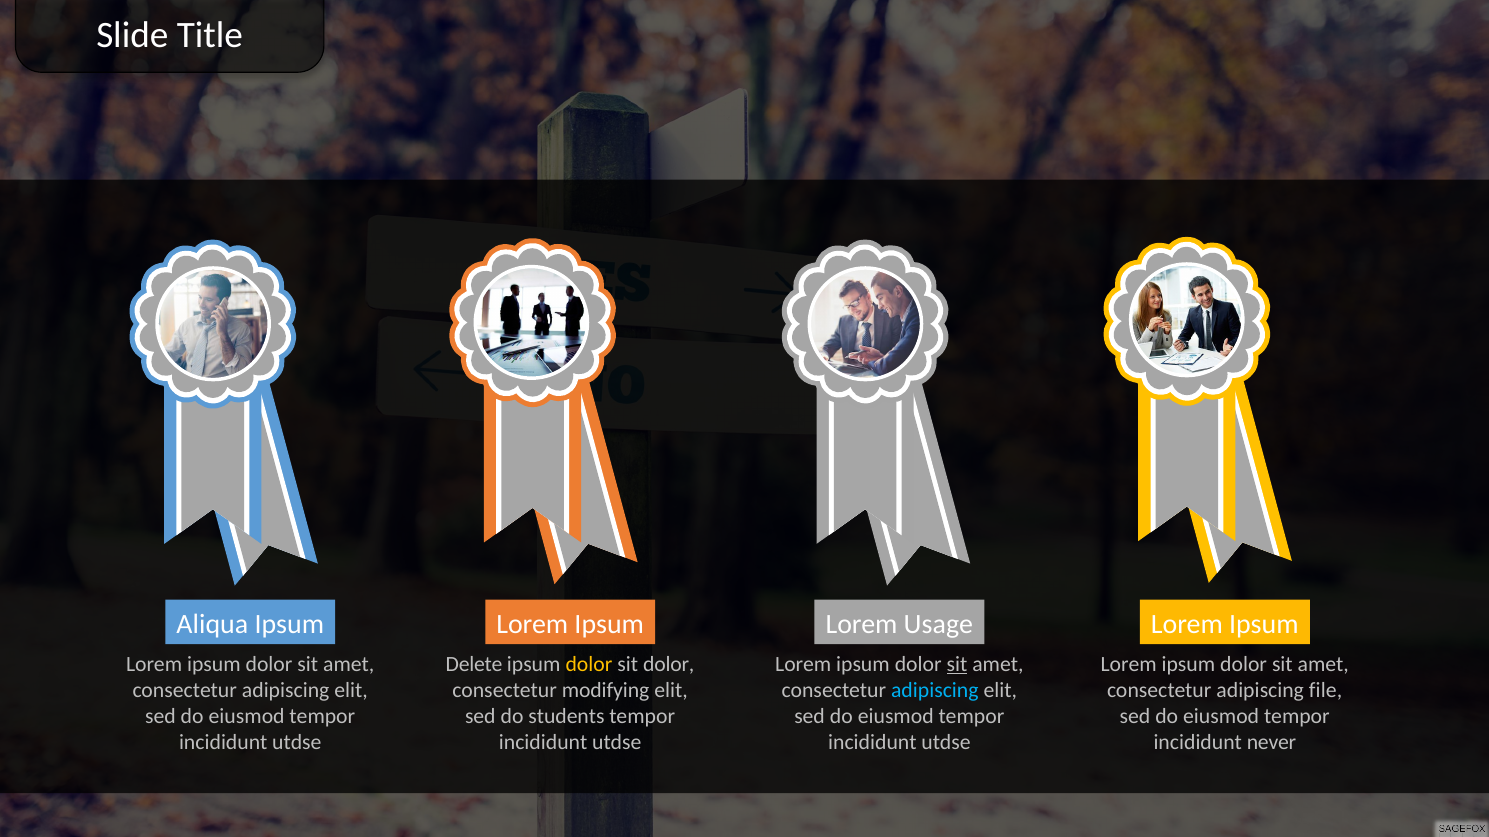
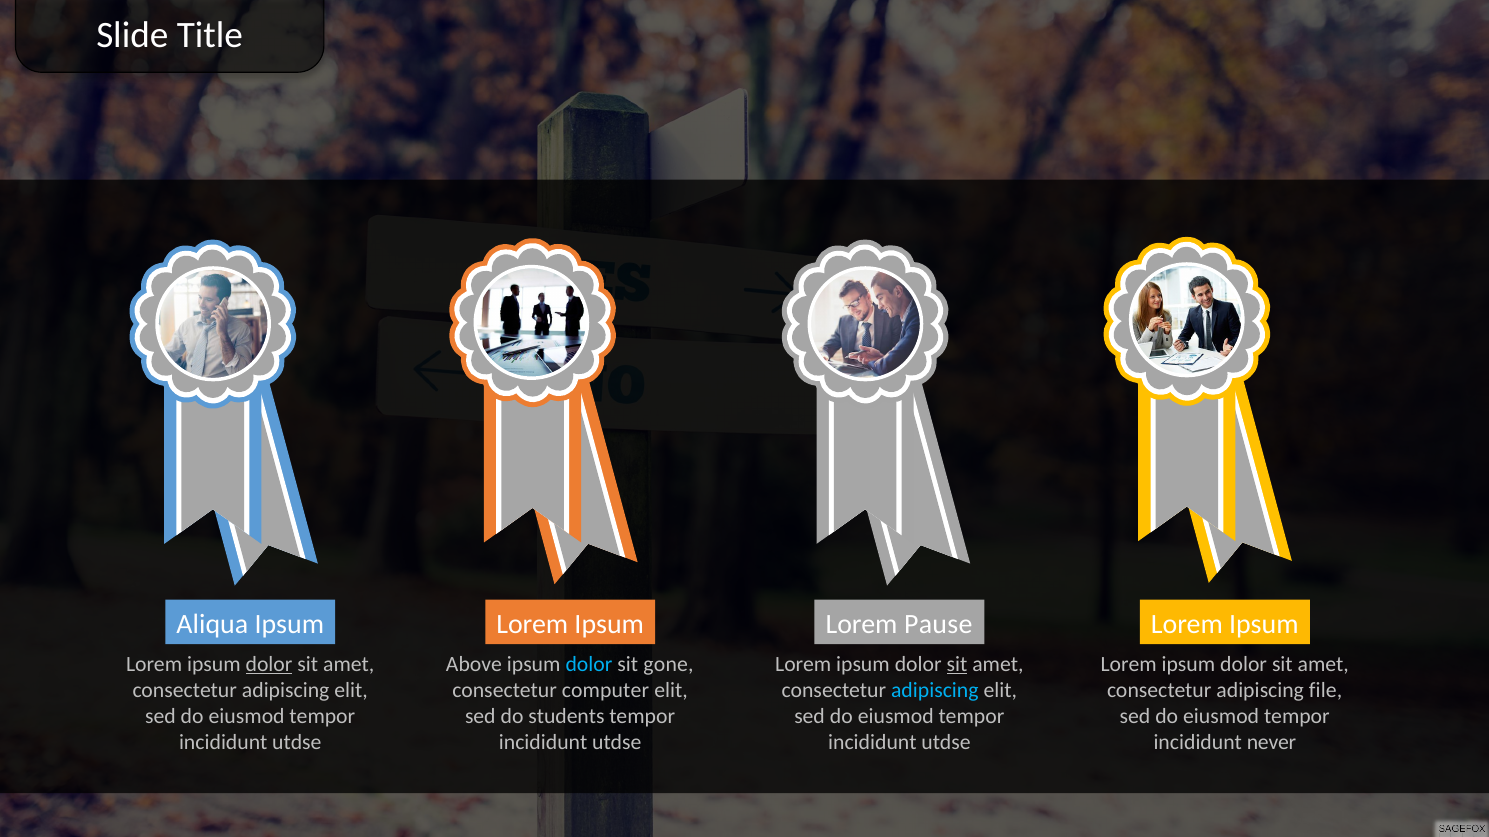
Usage: Usage -> Pause
dolor at (269, 664) underline: none -> present
Delete: Delete -> Above
dolor at (589, 664) colour: yellow -> light blue
sit dolor: dolor -> gone
modifying: modifying -> computer
